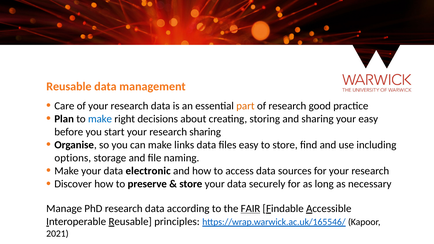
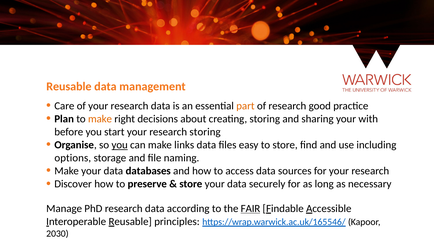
make at (100, 119) colour: blue -> orange
your easy: easy -> with
research sharing: sharing -> storing
you at (120, 145) underline: none -> present
electronic: electronic -> databases
2021: 2021 -> 2030
